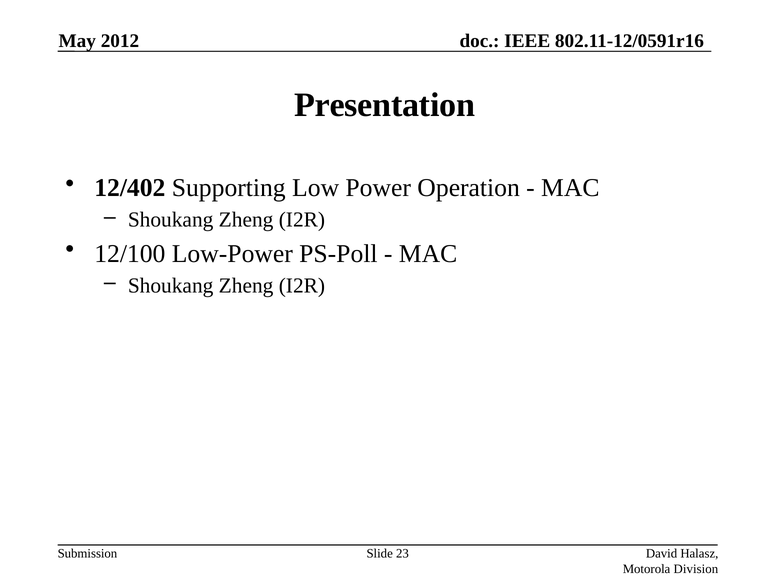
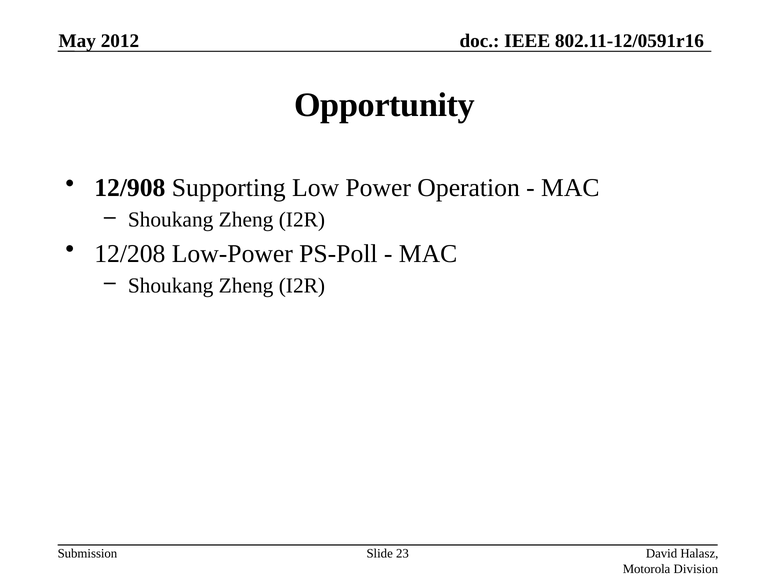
Presentation: Presentation -> Opportunity
12/402: 12/402 -> 12/908
12/100: 12/100 -> 12/208
